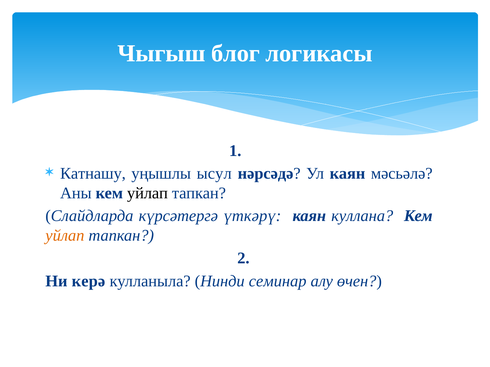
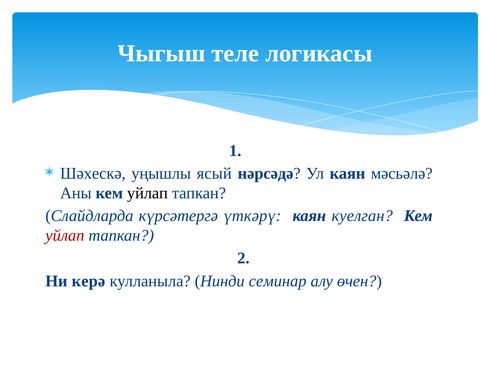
блог: блог -> теле
Катнашу: Катнашу -> Шәхескә
ысул: ысул -> ясый
куллана: куллана -> куелган
уйлап at (65, 236) colour: orange -> red
